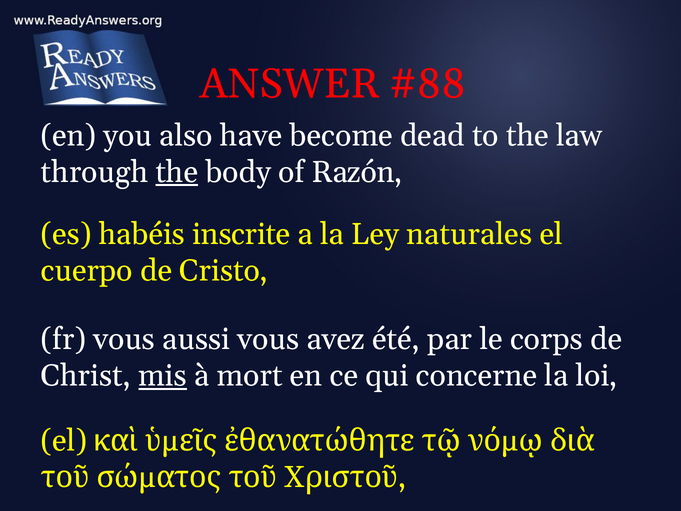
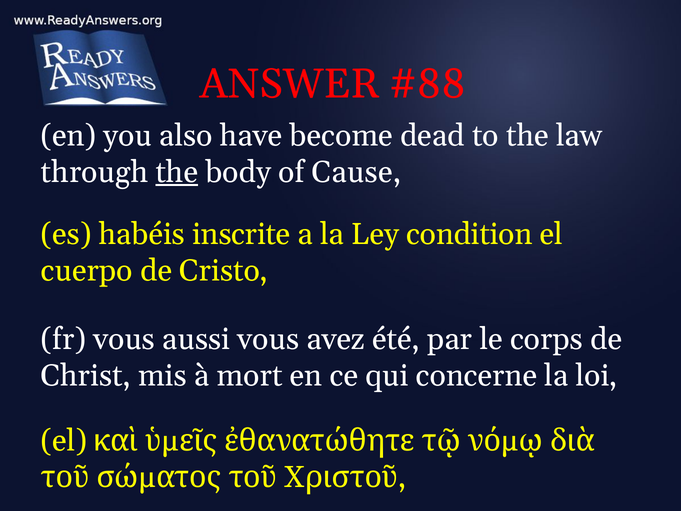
Razón: Razón -> Cause
naturales: naturales -> condition
mis underline: present -> none
